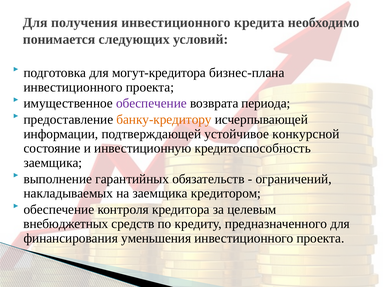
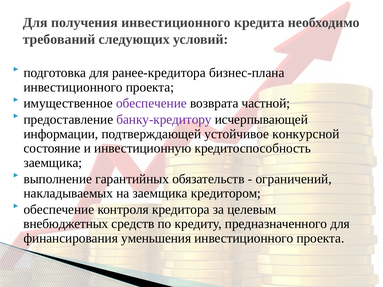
понимается: понимается -> требований
могут-кредитора: могут-кредитора -> ранее-кредитора
периода: периода -> частной
банку-кредитору colour: orange -> purple
